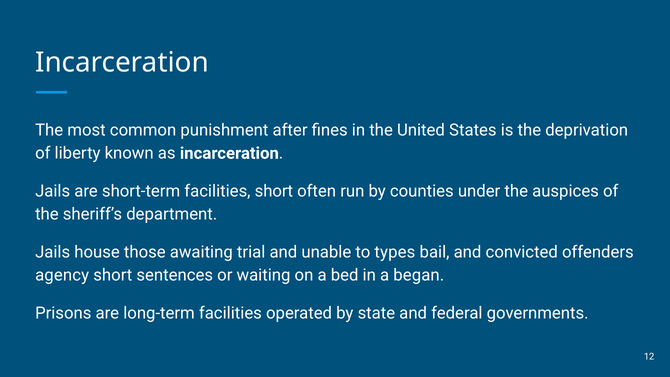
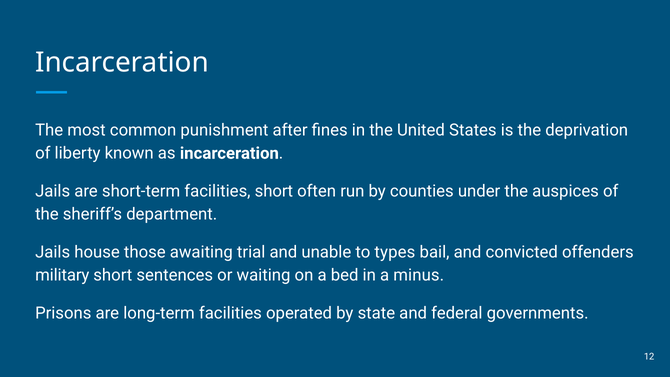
agency: agency -> military
began: began -> minus
